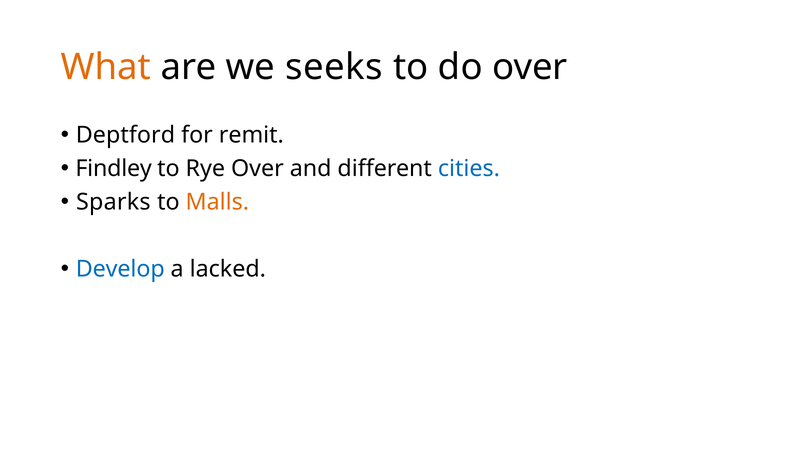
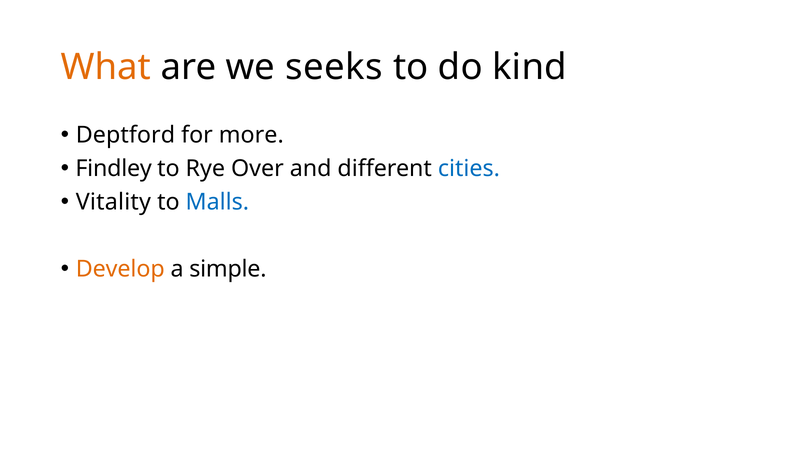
do over: over -> kind
remit: remit -> more
Sparks: Sparks -> Vitality
Malls colour: orange -> blue
Develop colour: blue -> orange
lacked: lacked -> simple
